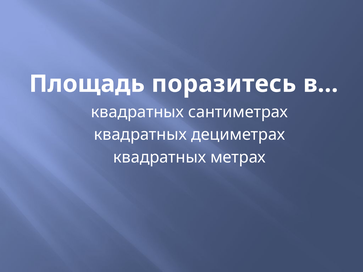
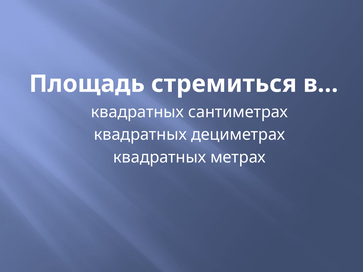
поразитесь: поразитесь -> стремиться
